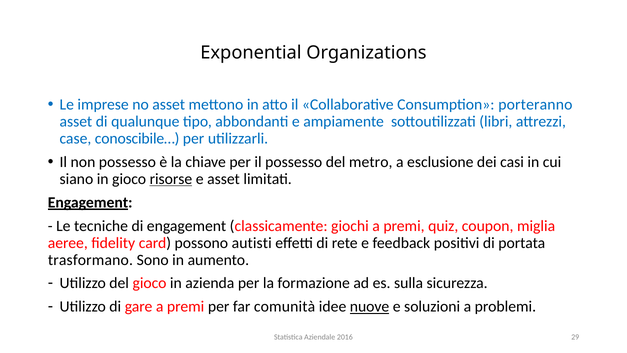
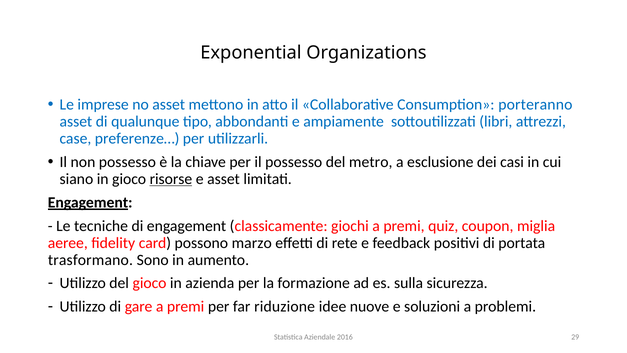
conoscibile…: conoscibile… -> preferenze…
autisti: autisti -> marzo
comunità: comunità -> riduzione
nuove underline: present -> none
